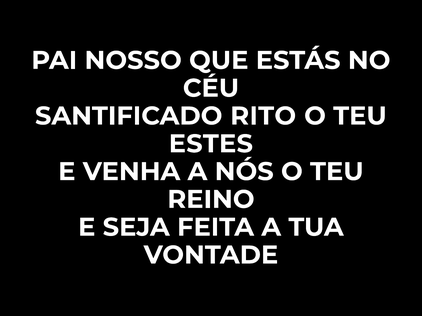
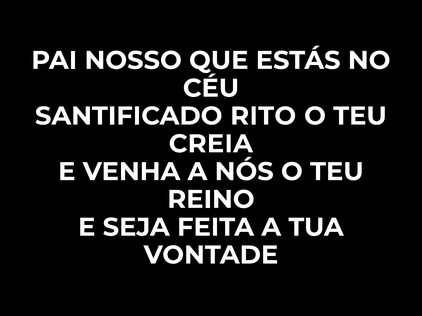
ESTES: ESTES -> CREIA
